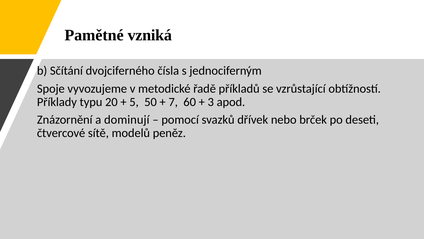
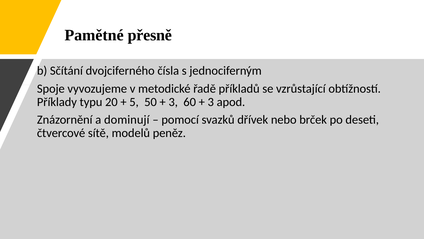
vzniká: vzniká -> přesně
7 at (173, 102): 7 -> 3
